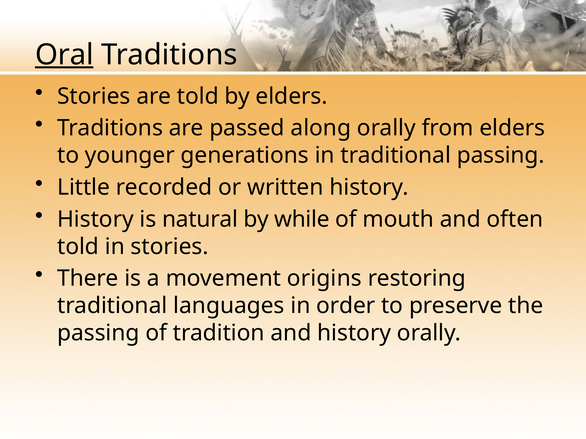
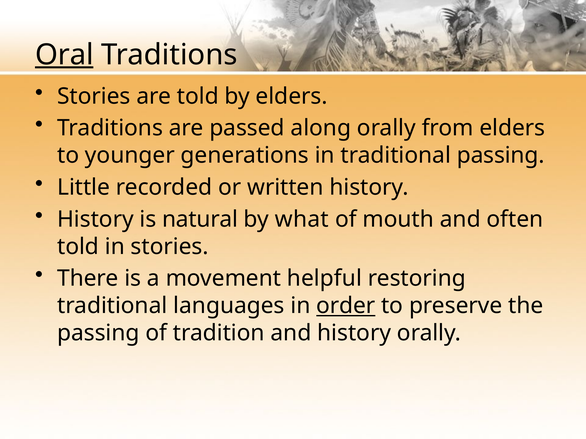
while: while -> what
origins: origins -> helpful
order underline: none -> present
